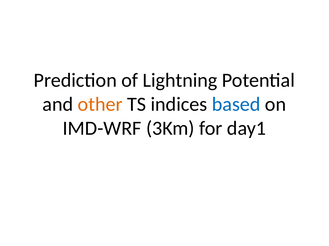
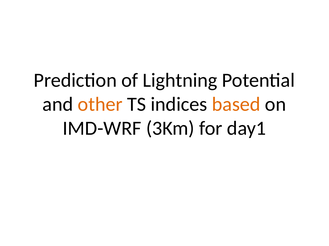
based colour: blue -> orange
